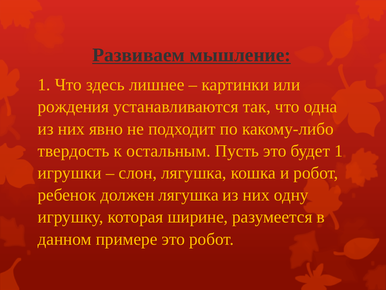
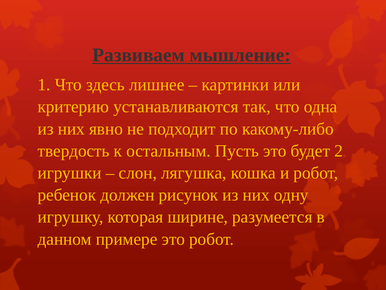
рождения: рождения -> критерию
будет 1: 1 -> 2
должен лягушка: лягушка -> рисунок
